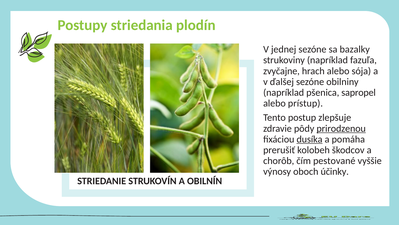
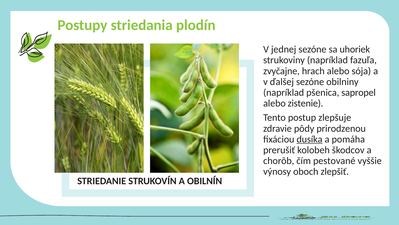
bazalky: bazalky -> uhoriek
prístup: prístup -> zistenie
prirodzenou underline: present -> none
účinky: účinky -> zlepšiť
